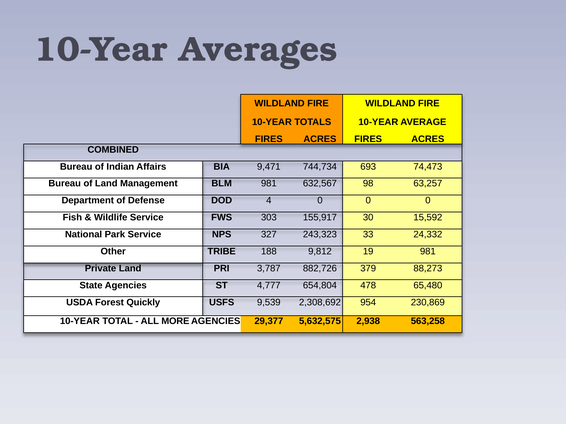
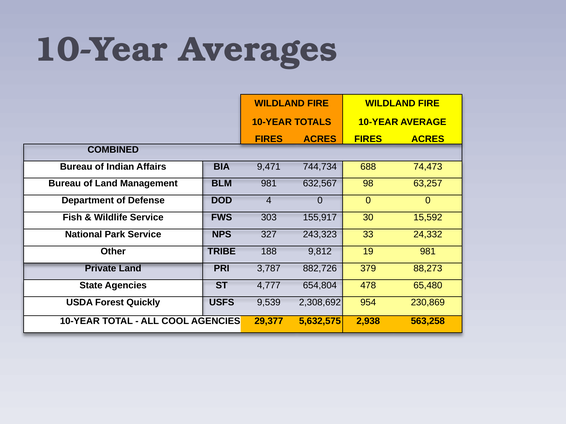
693: 693 -> 688
MORE: MORE -> COOL
